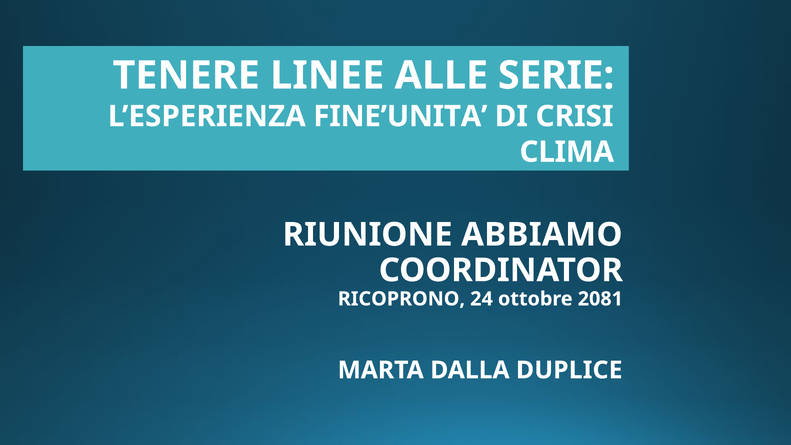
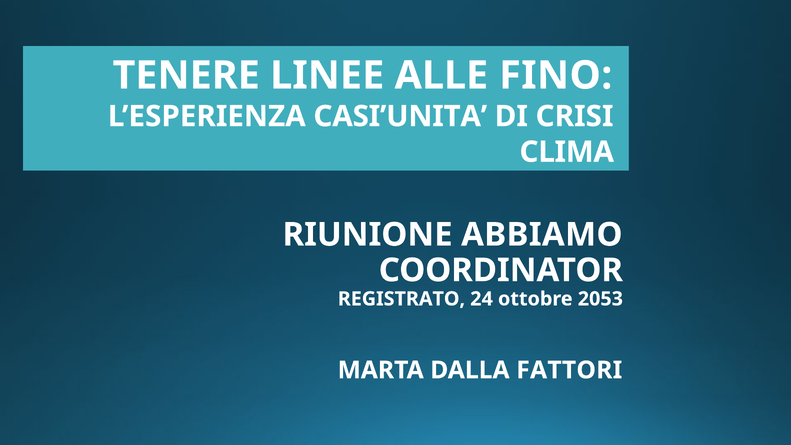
SERIE: SERIE -> FINO
FINE’UNITA: FINE’UNITA -> CASI’UNITA
RICOPRONO: RICOPRONO -> REGISTRATO
2081: 2081 -> 2053
DUPLICE: DUPLICE -> FATTORI
